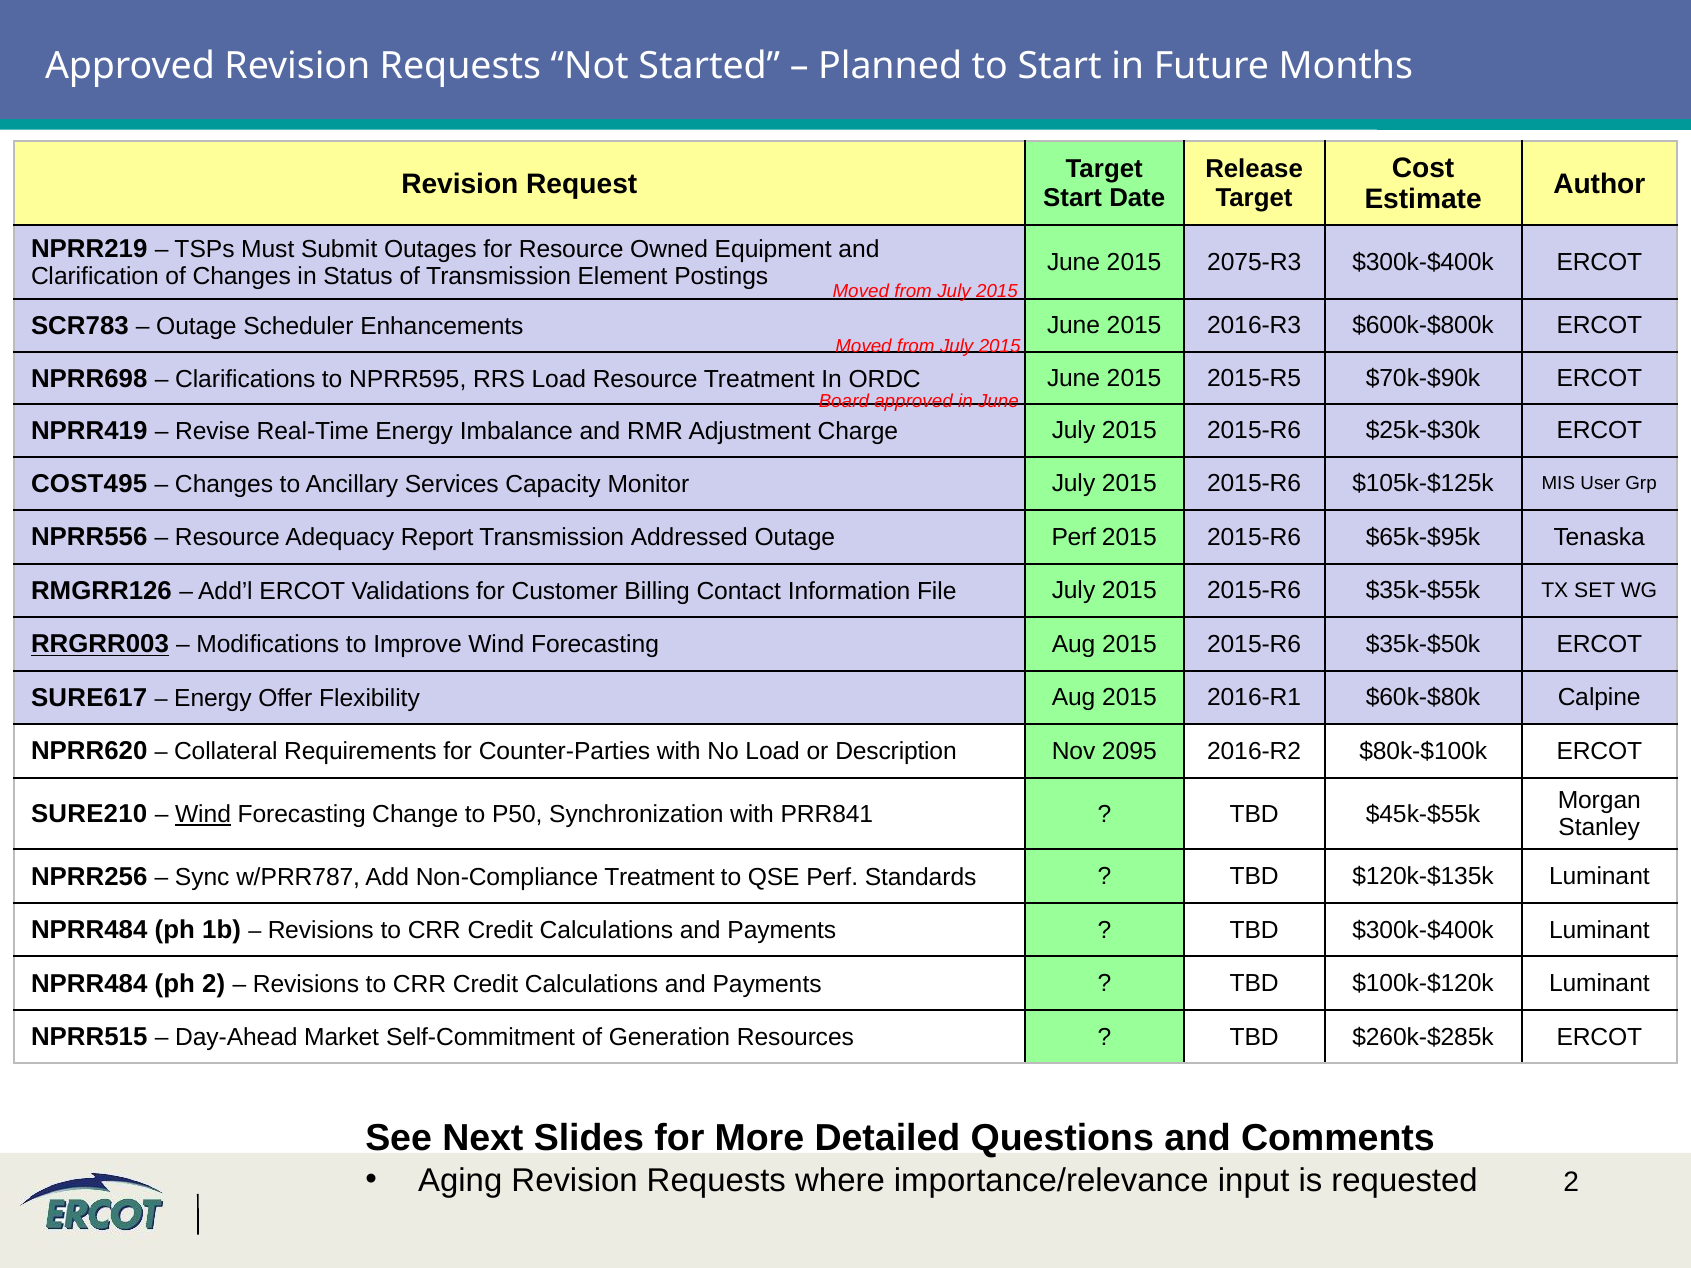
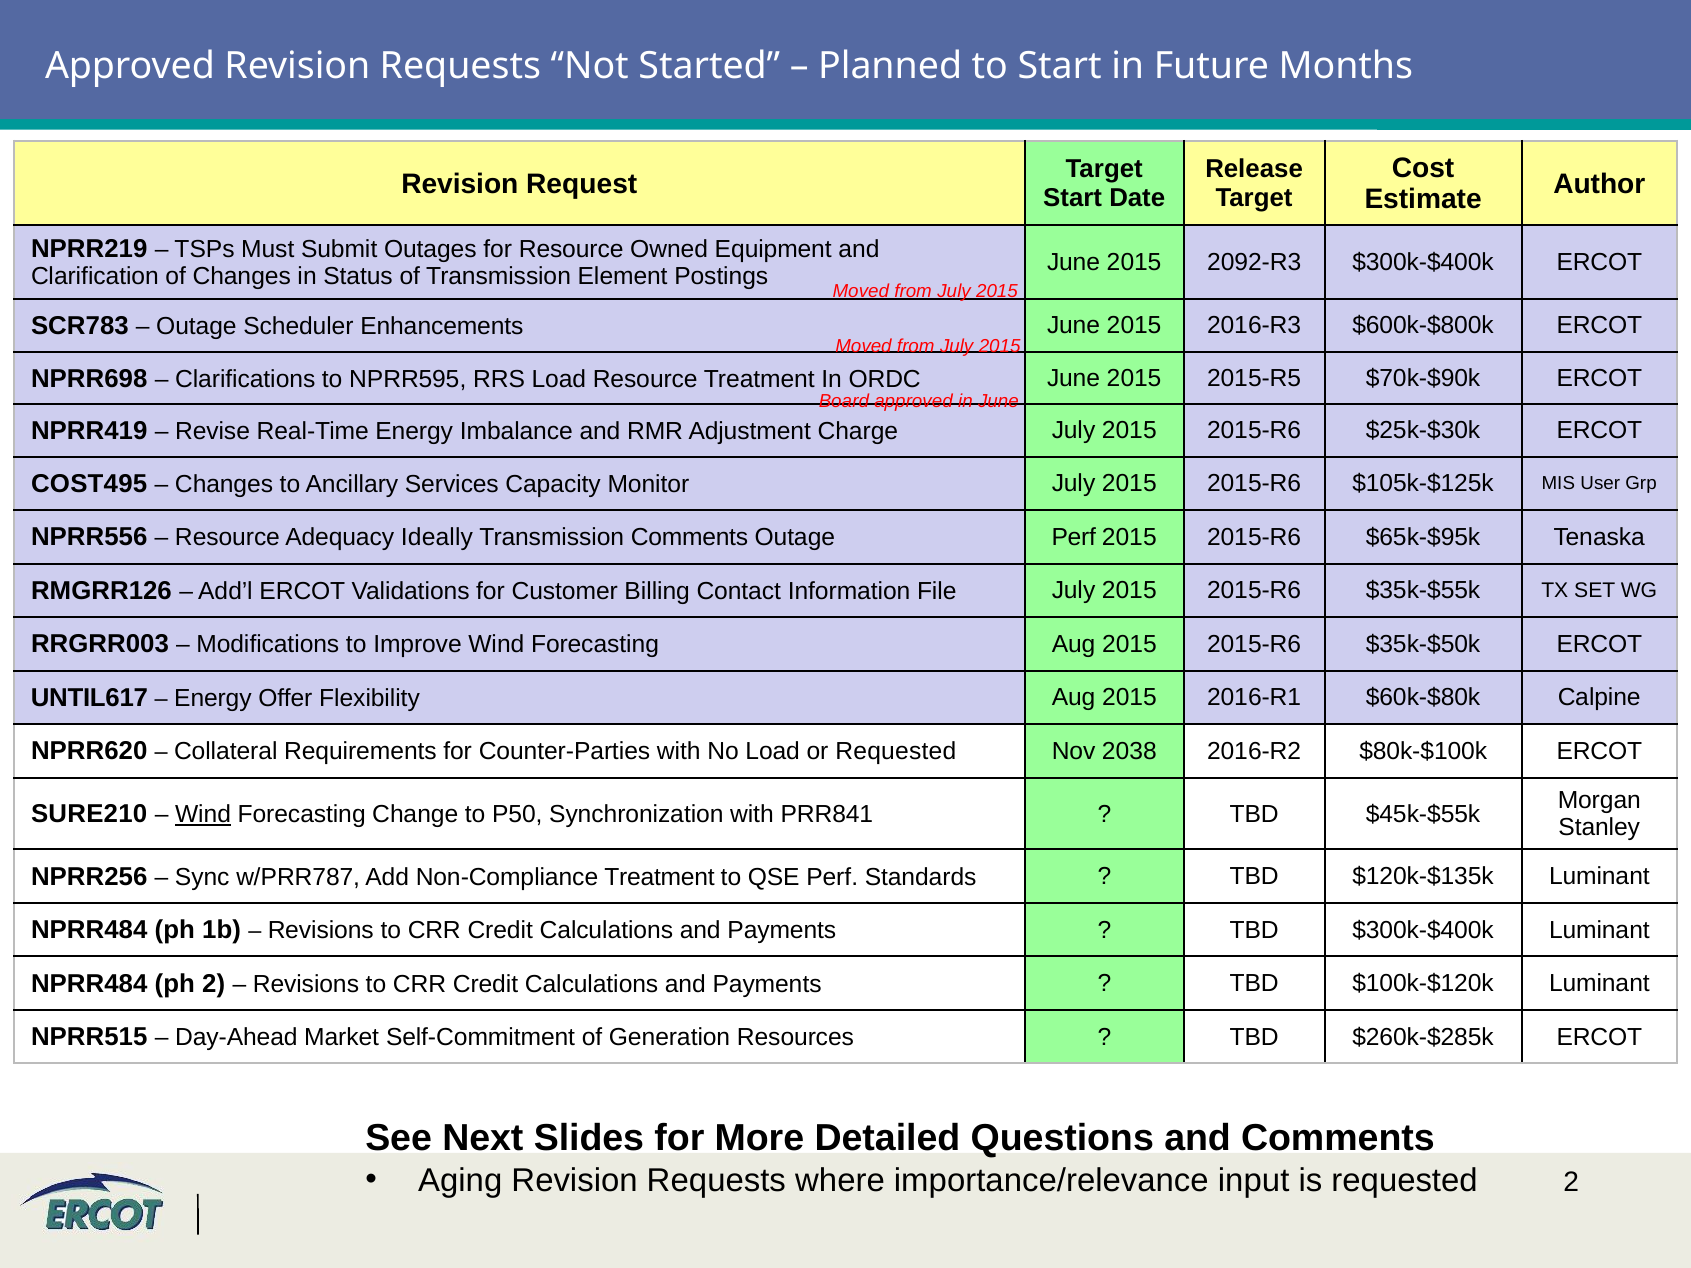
2075-R3: 2075-R3 -> 2092-R3
Report: Report -> Ideally
Transmission Addressed: Addressed -> Comments
RRGRR003 underline: present -> none
SURE617: SURE617 -> UNTIL617
or Description: Description -> Requested
2095: 2095 -> 2038
